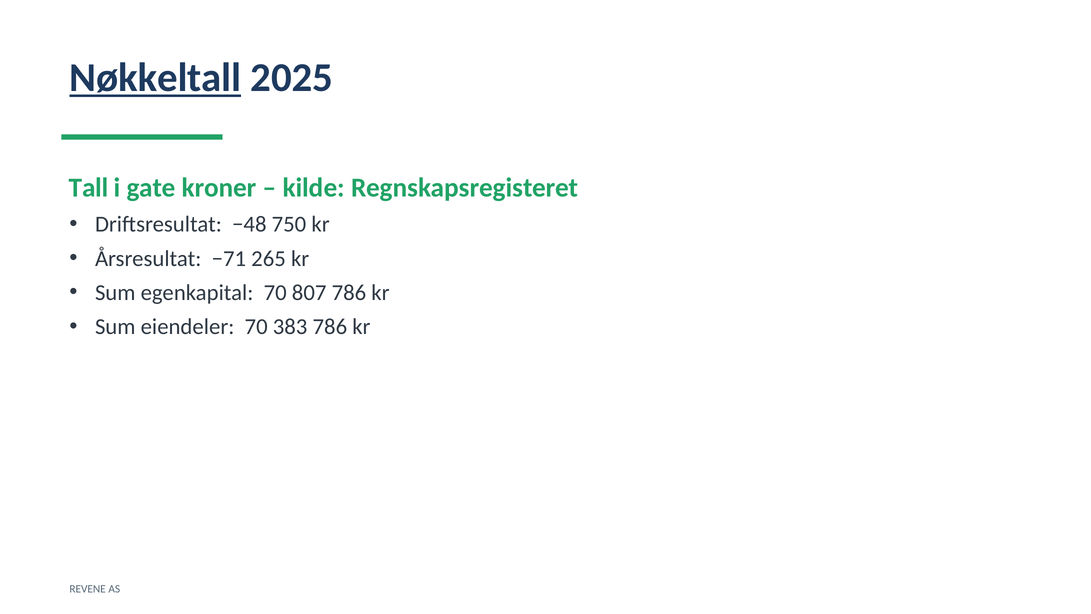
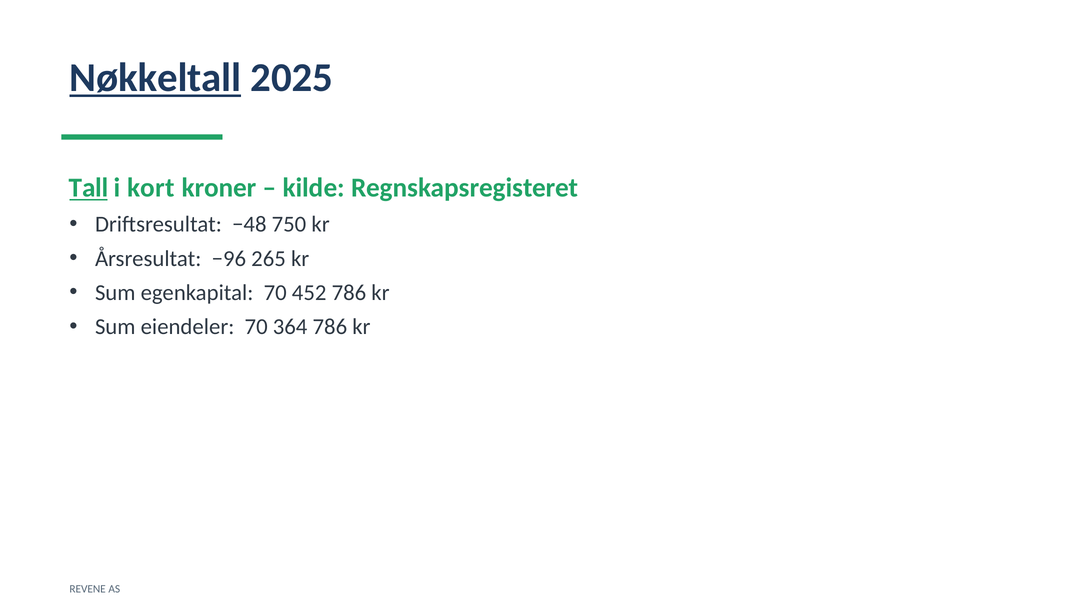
Tall underline: none -> present
gate: gate -> kort
−71: −71 -> −96
807: 807 -> 452
383: 383 -> 364
